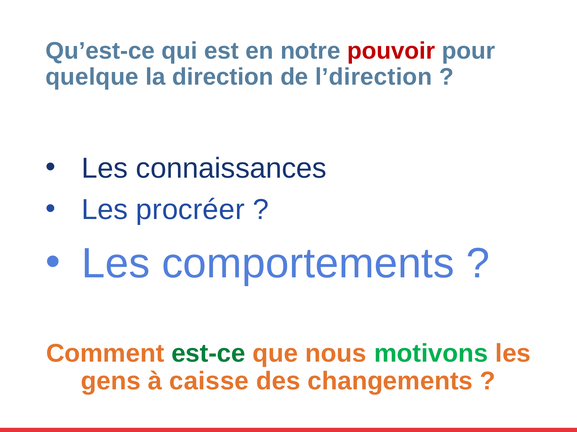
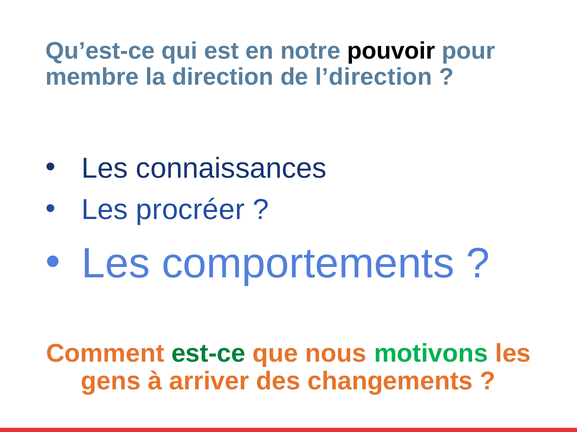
pouvoir colour: red -> black
quelque: quelque -> membre
caisse: caisse -> arriver
